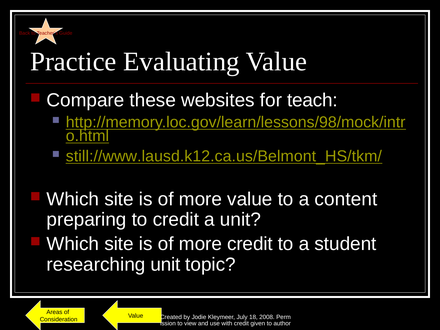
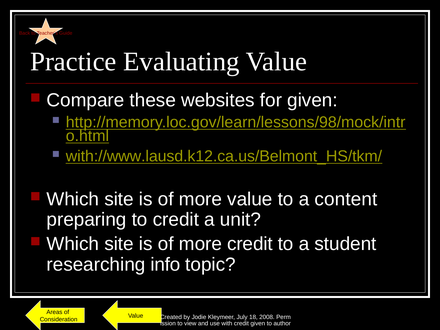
for teach: teach -> given
still://www.lausd.k12.ca.us/Belmont_HS/tkm/: still://www.lausd.k12.ca.us/Belmont_HS/tkm/ -> with://www.lausd.k12.ca.us/Belmont_HS/tkm/
researching unit: unit -> info
